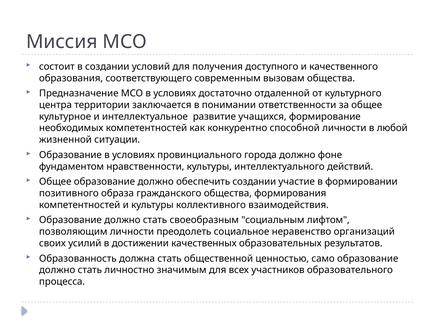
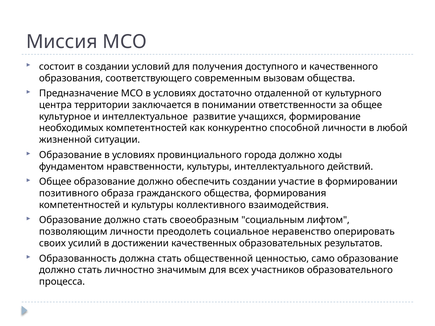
фоне: фоне -> ходы
организаций: организаций -> оперировать
